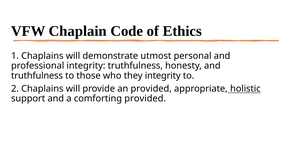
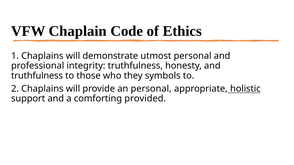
they integrity: integrity -> symbols
an provided: provided -> personal
